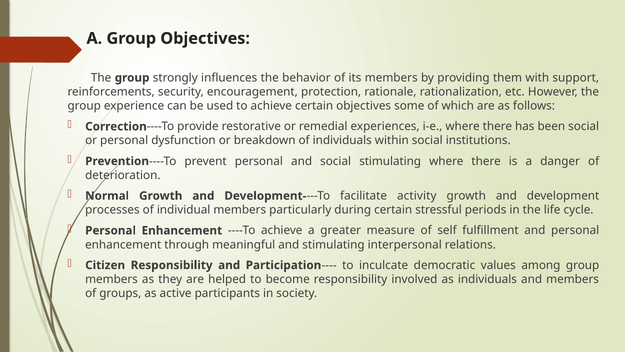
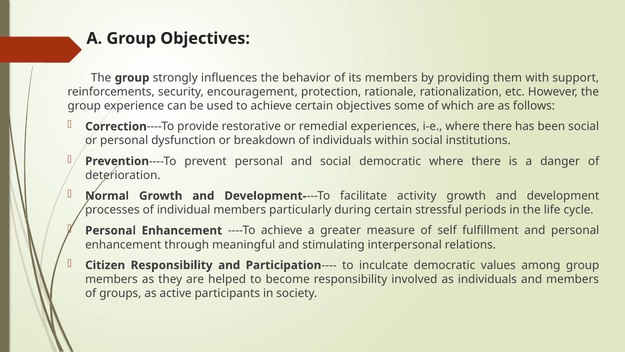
social stimulating: stimulating -> democratic
